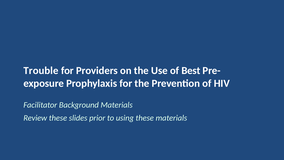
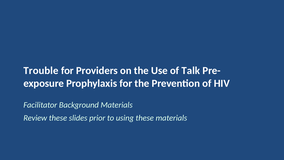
Best: Best -> Talk
